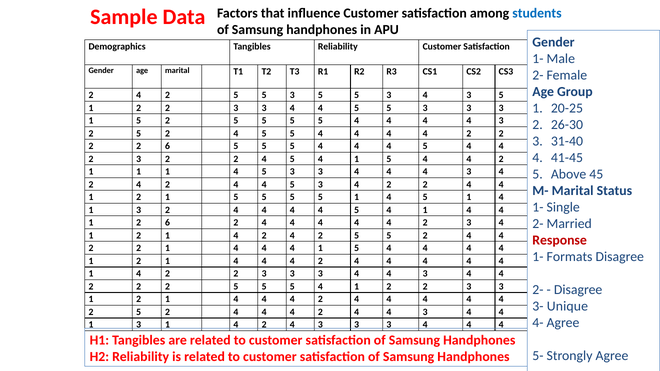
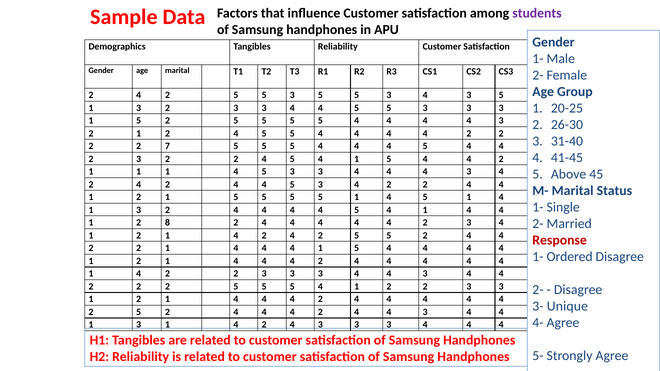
students colour: blue -> purple
2 at (139, 108): 2 -> 3
5 at (139, 134): 5 -> 1
2 2 6: 6 -> 7
1 2 6: 6 -> 8
Formats: Formats -> Ordered
